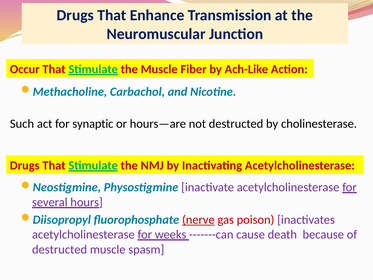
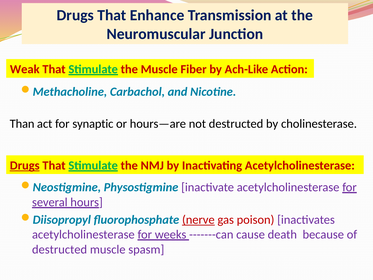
Occur: Occur -> Weak
Such: Such -> Than
Drugs at (25, 165) underline: none -> present
